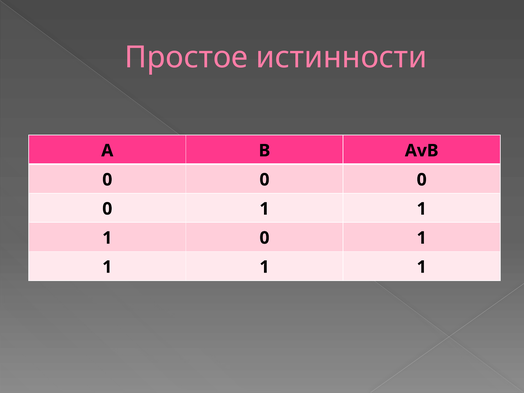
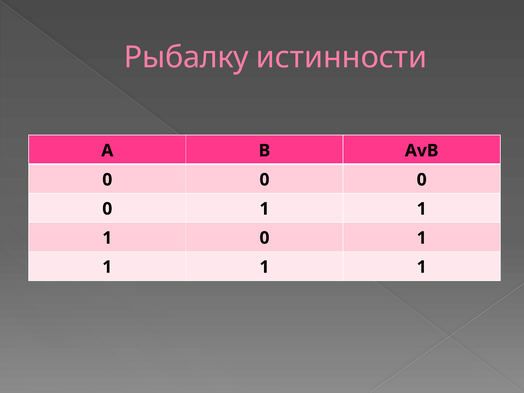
Простое: Простое -> Рыбалку
